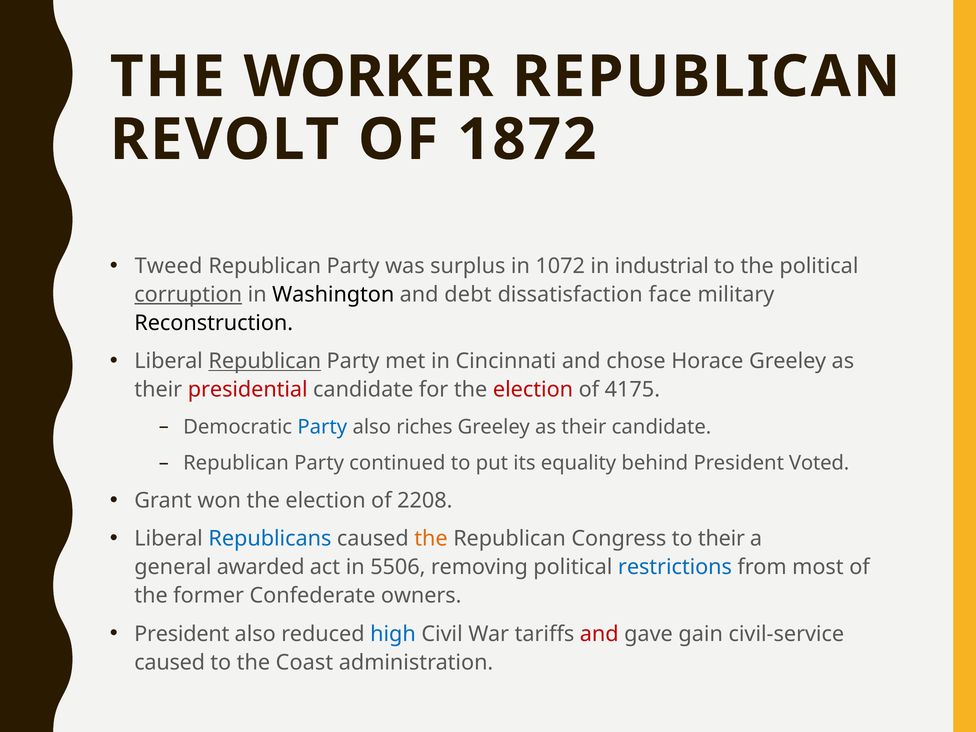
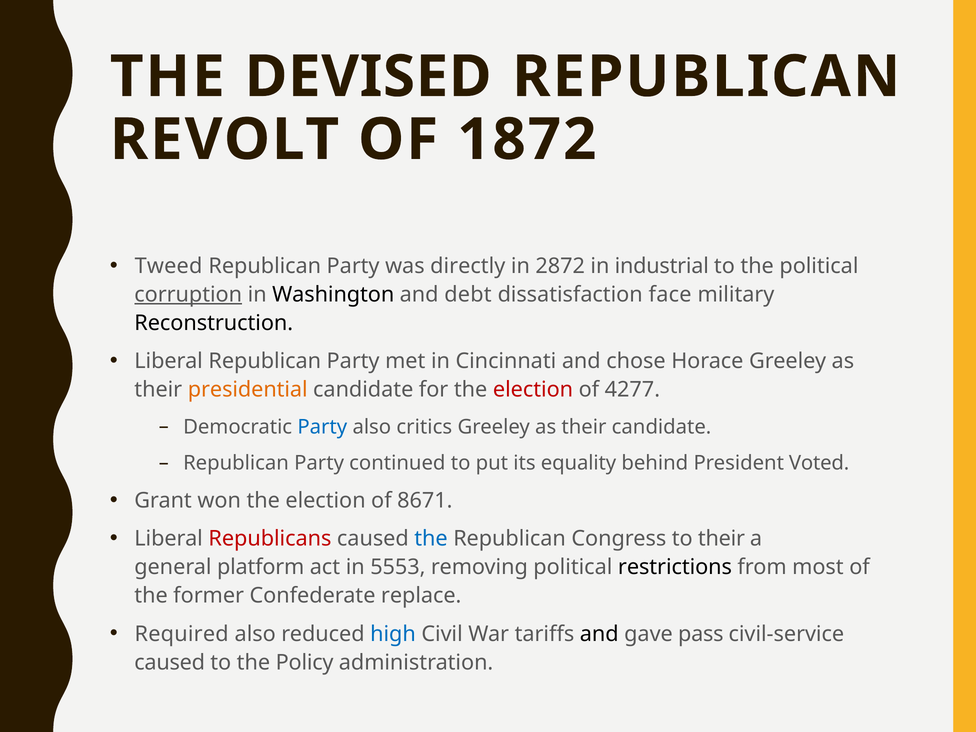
WORKER: WORKER -> DEVISED
surplus: surplus -> directly
1072: 1072 -> 2872
Republican at (265, 361) underline: present -> none
presidential colour: red -> orange
4175: 4175 -> 4277
riches: riches -> critics
2208: 2208 -> 8671
Republicans colour: blue -> red
the at (431, 539) colour: orange -> blue
awarded: awarded -> platform
5506: 5506 -> 5553
restrictions colour: blue -> black
owners: owners -> replace
President at (182, 634): President -> Required
and at (599, 634) colour: red -> black
gain: gain -> pass
Coast: Coast -> Policy
